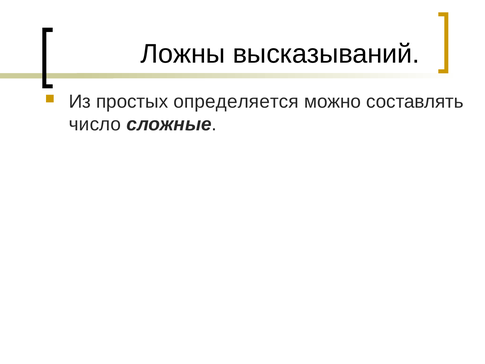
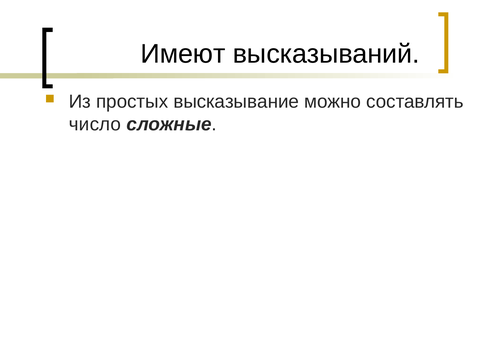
Ложны: Ложны -> Имеют
определяется: определяется -> высказывание
